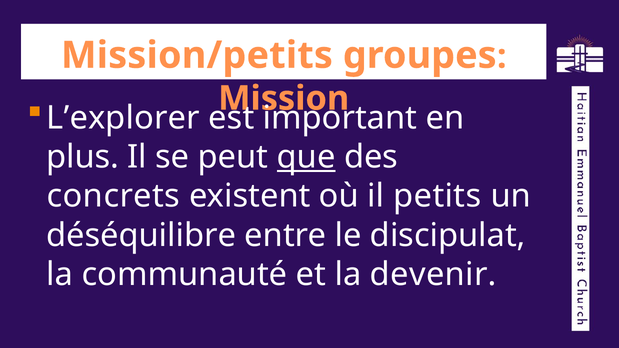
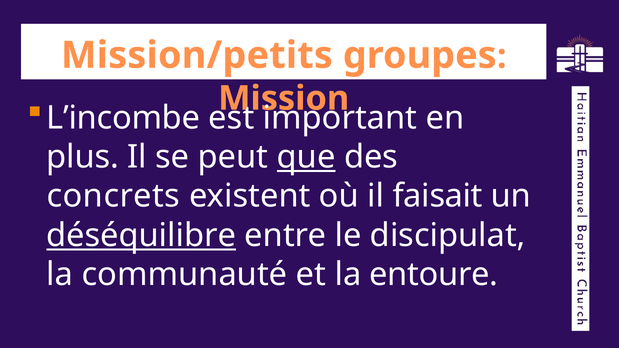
L’explorer: L’explorer -> L’incombe
petits: petits -> faisait
déséquilibre underline: none -> present
devenir: devenir -> entoure
